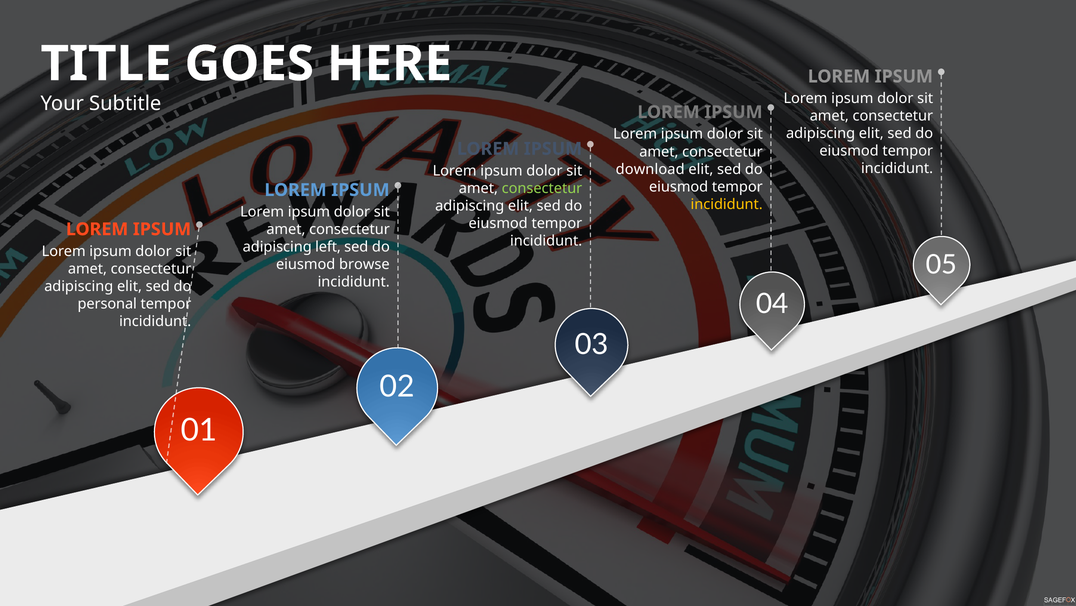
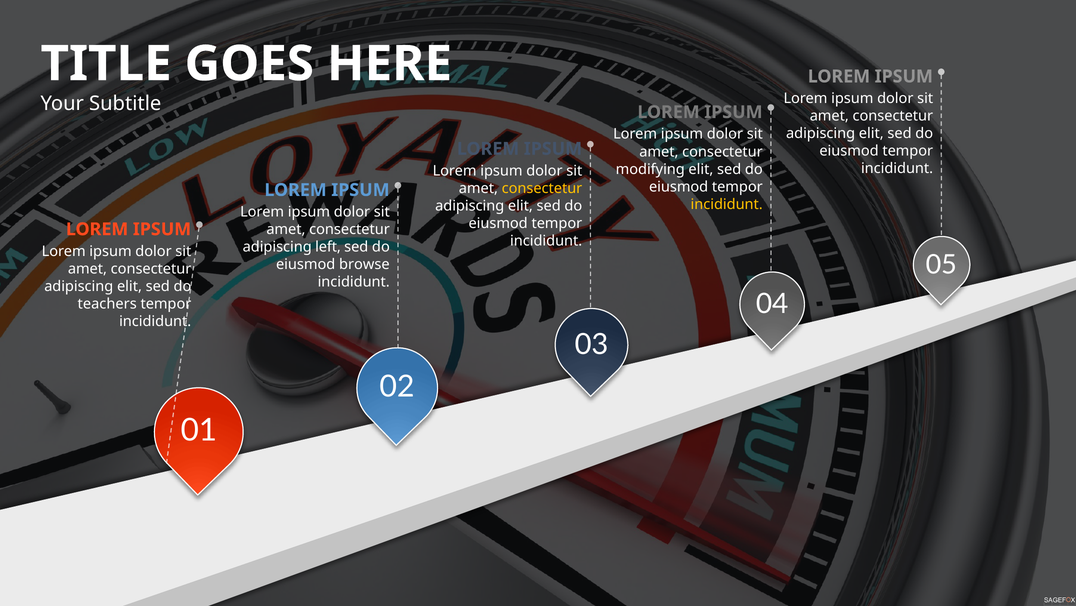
download: download -> modifying
consectetur at (542, 188) colour: light green -> yellow
personal: personal -> teachers
